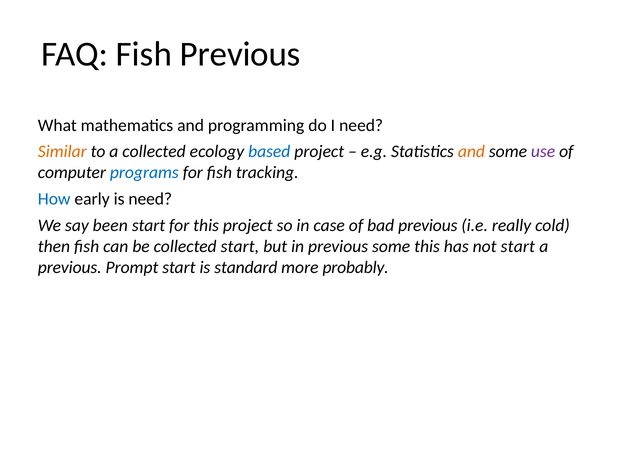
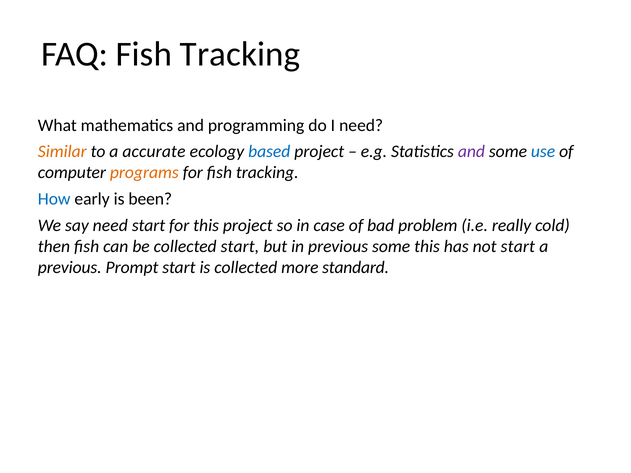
FAQ Fish Previous: Previous -> Tracking
a collected: collected -> accurate
and at (471, 152) colour: orange -> purple
use colour: purple -> blue
programs colour: blue -> orange
is need: need -> been
say been: been -> need
bad previous: previous -> problem
is standard: standard -> collected
probably: probably -> standard
